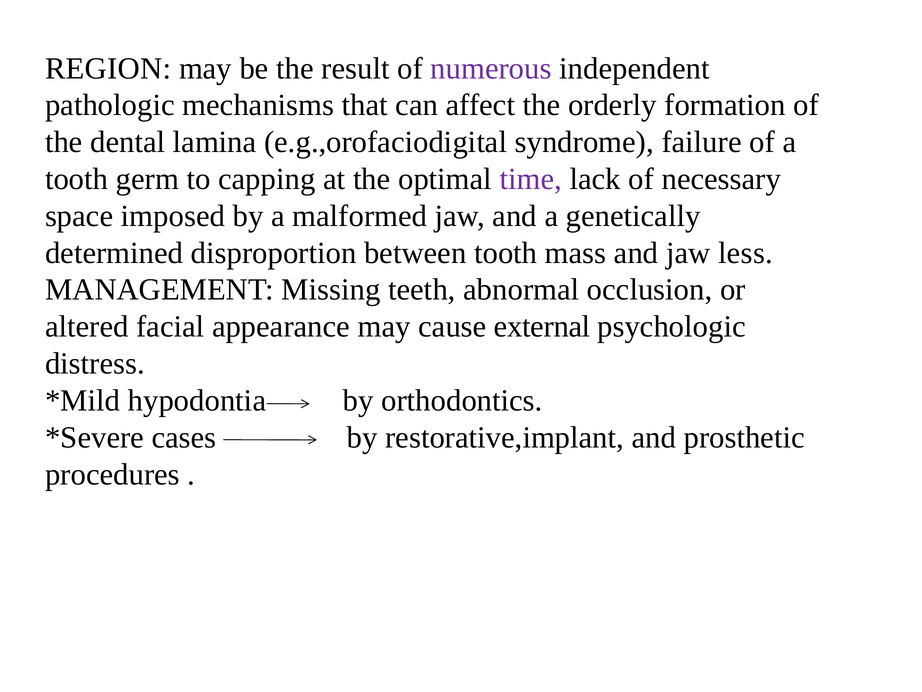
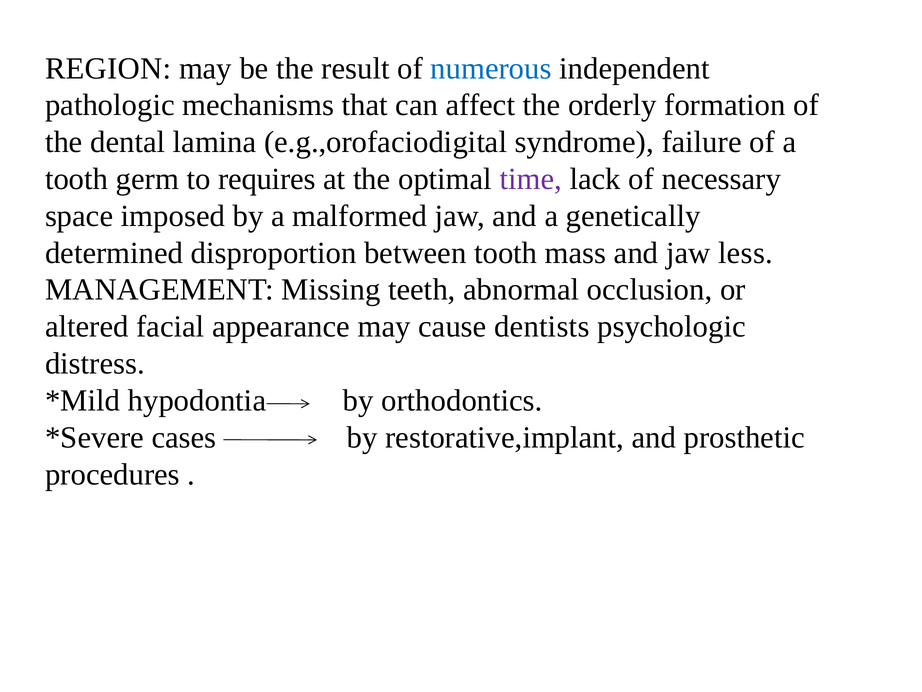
numerous colour: purple -> blue
capping: capping -> requires
external: external -> dentists
